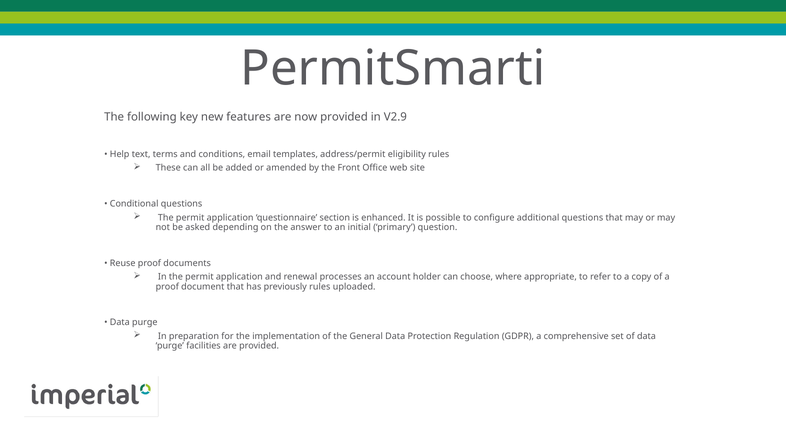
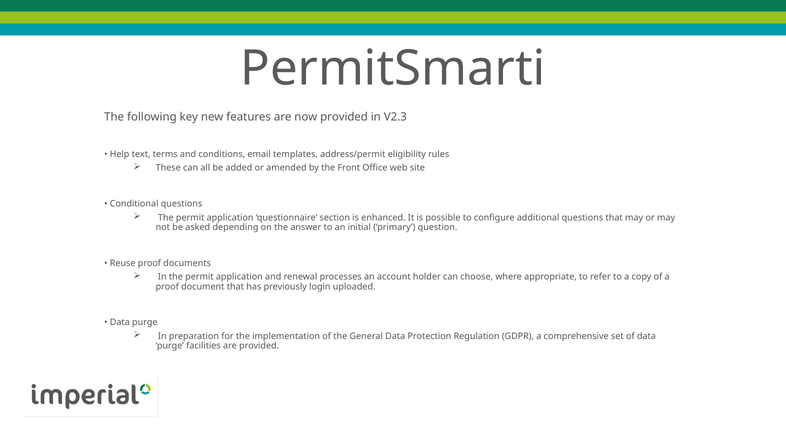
V2.9: V2.9 -> V2.3
previously rules: rules -> login
